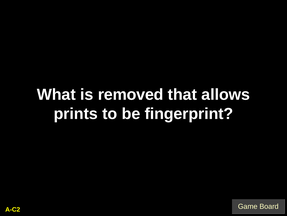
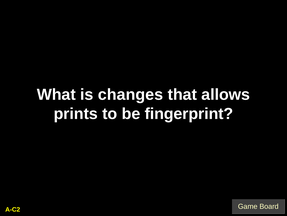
removed: removed -> changes
